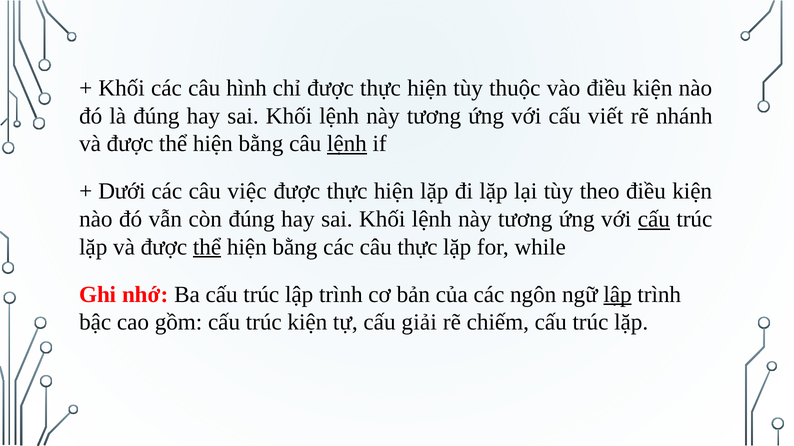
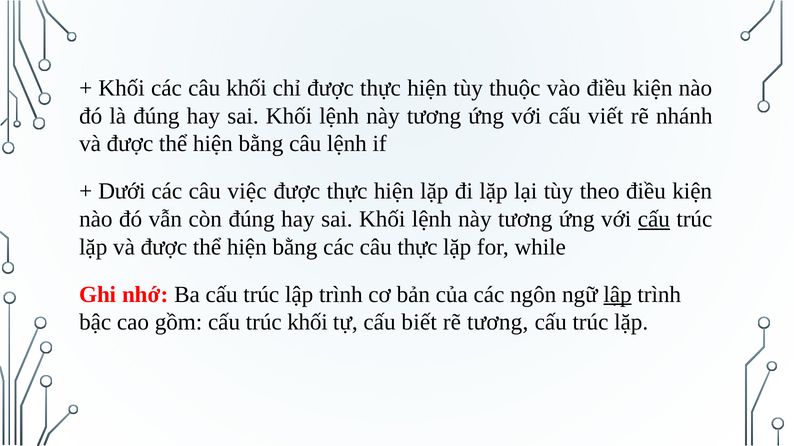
câu hình: hình -> khối
lệnh at (347, 144) underline: present -> none
thể at (207, 247) underline: present -> none
trúc kiện: kiện -> khối
giải: giải -> biết
rẽ chiếm: chiếm -> tương
